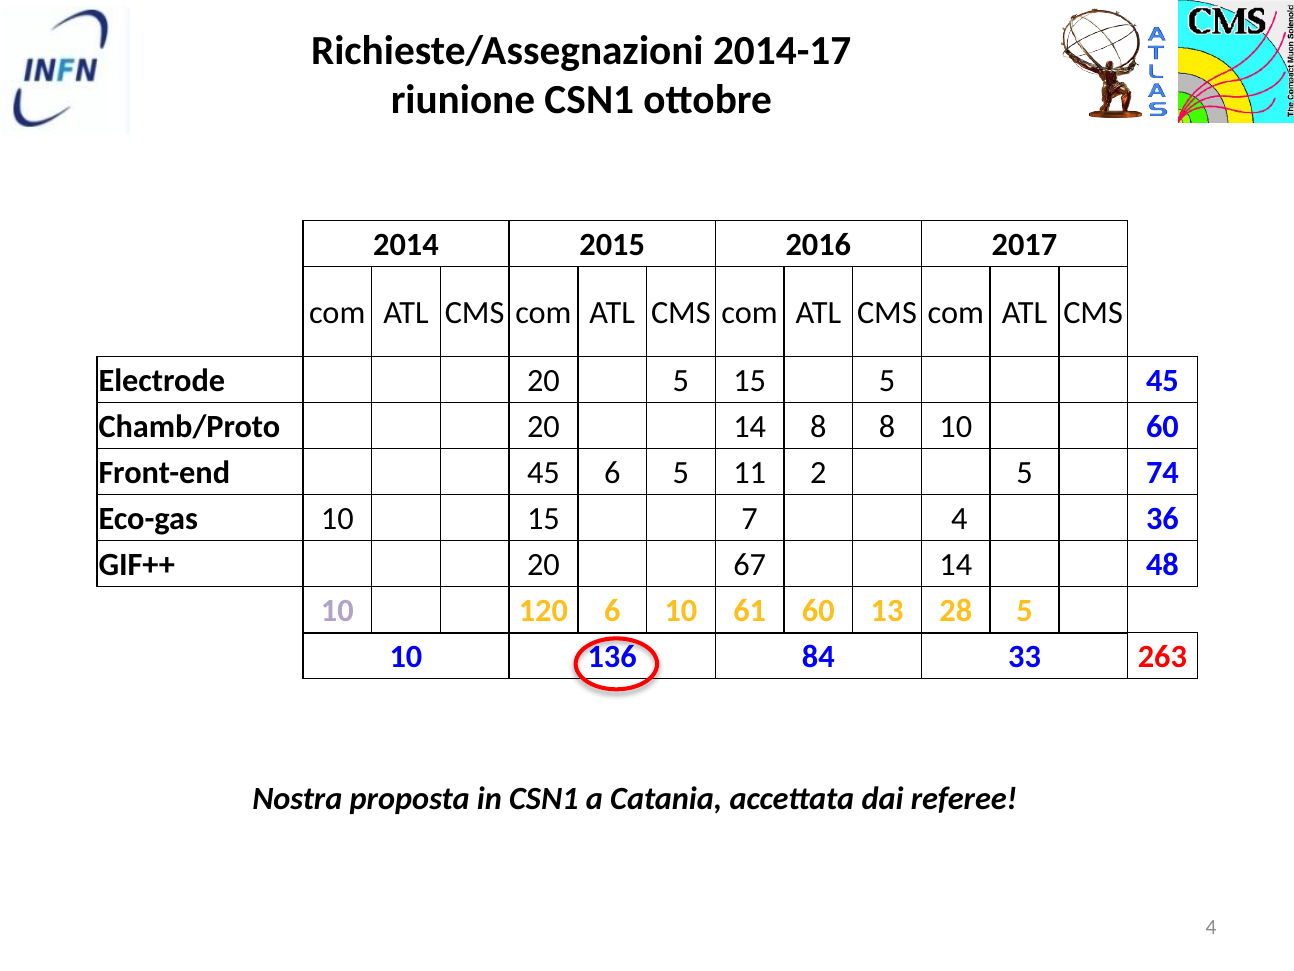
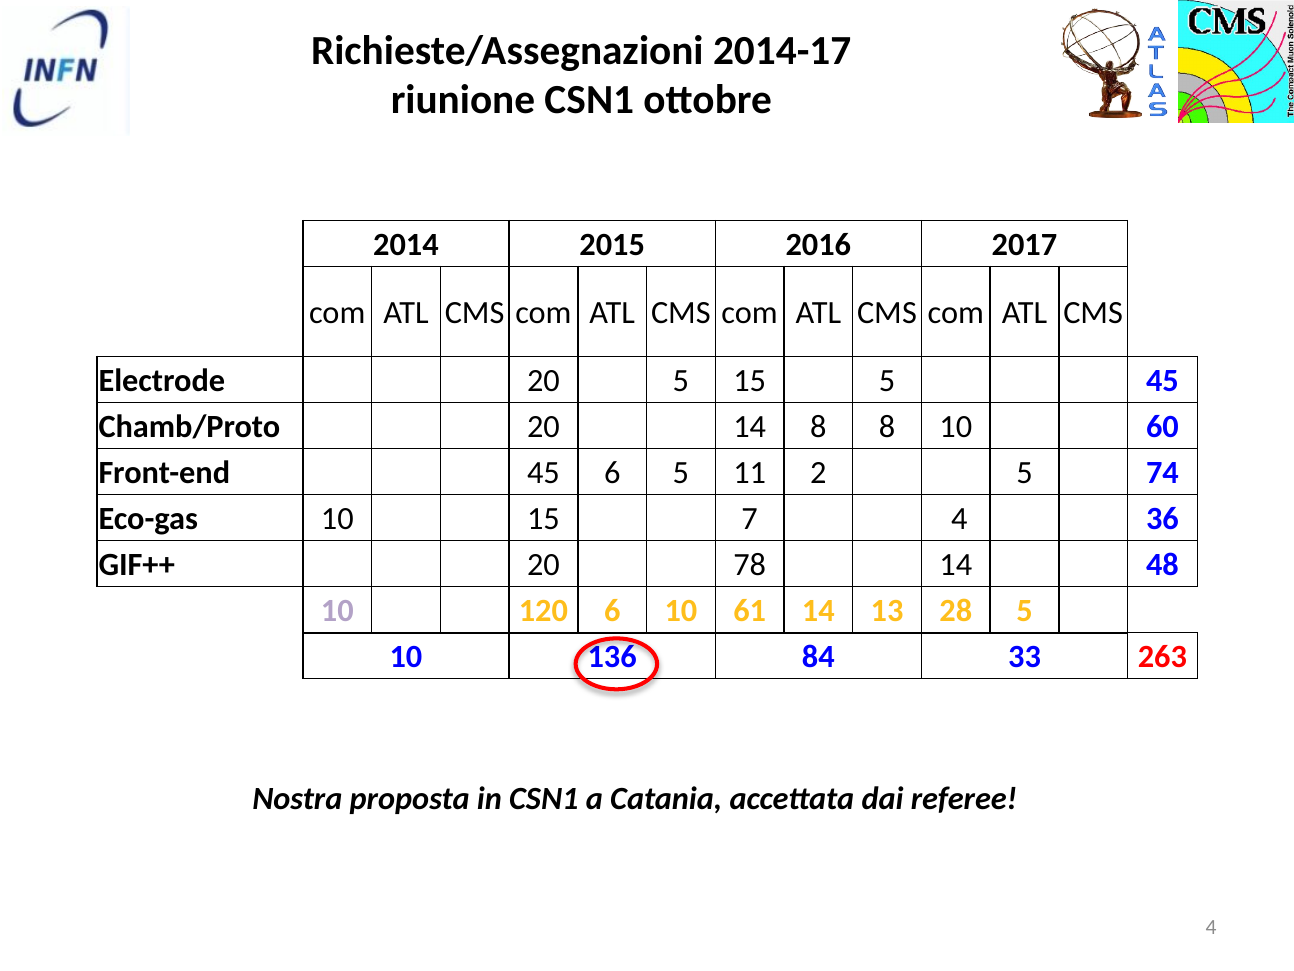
67: 67 -> 78
61 60: 60 -> 14
